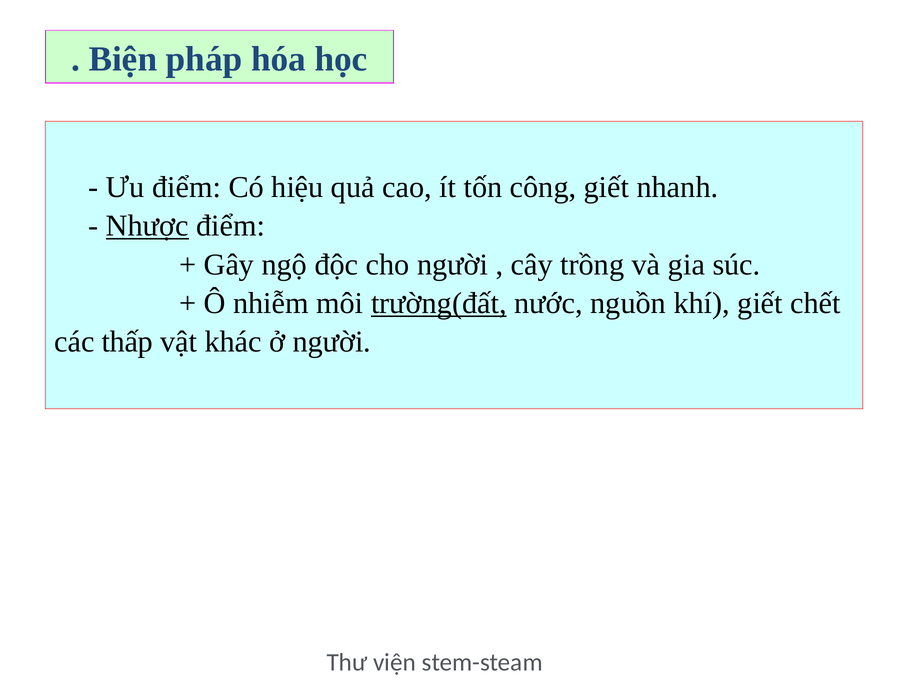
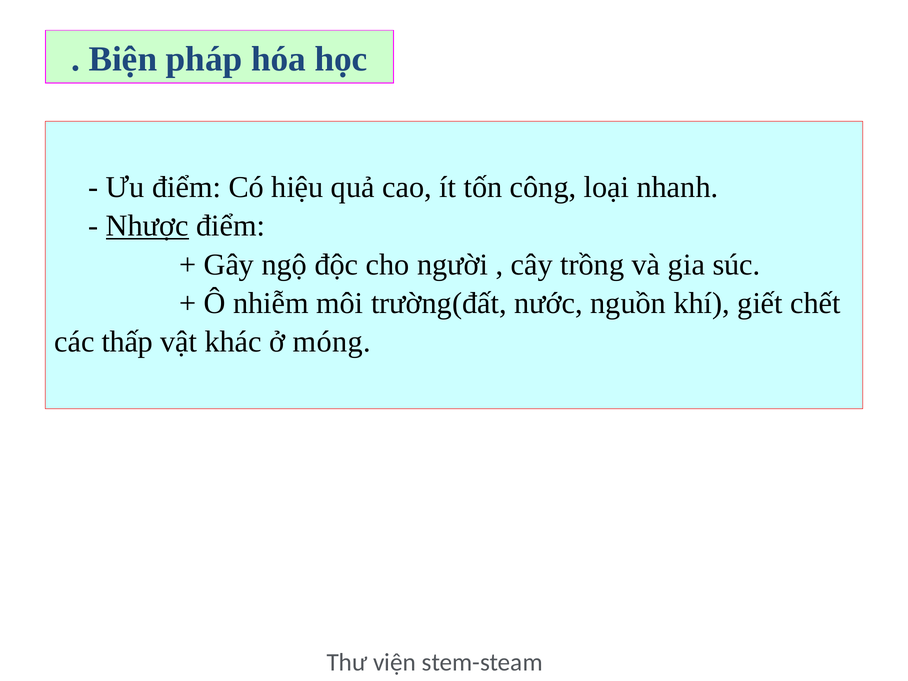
công giết: giết -> loại
trường(đất underline: present -> none
ở người: người -> móng
